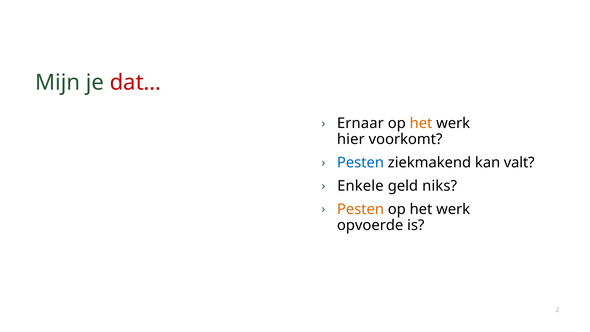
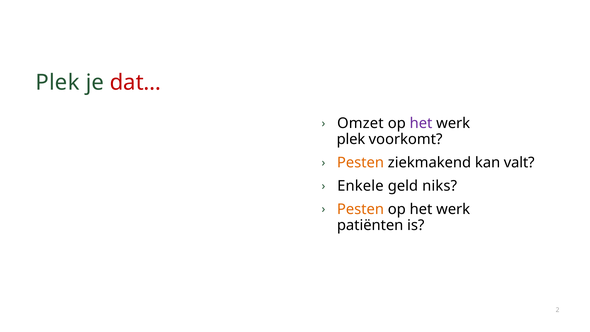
Mijn at (58, 82): Mijn -> Plek
Ernaar: Ernaar -> Omzet
het at (421, 123) colour: orange -> purple
hier at (351, 139): hier -> plek
Pesten at (360, 163) colour: blue -> orange
opvoerde: opvoerde -> patiënten
